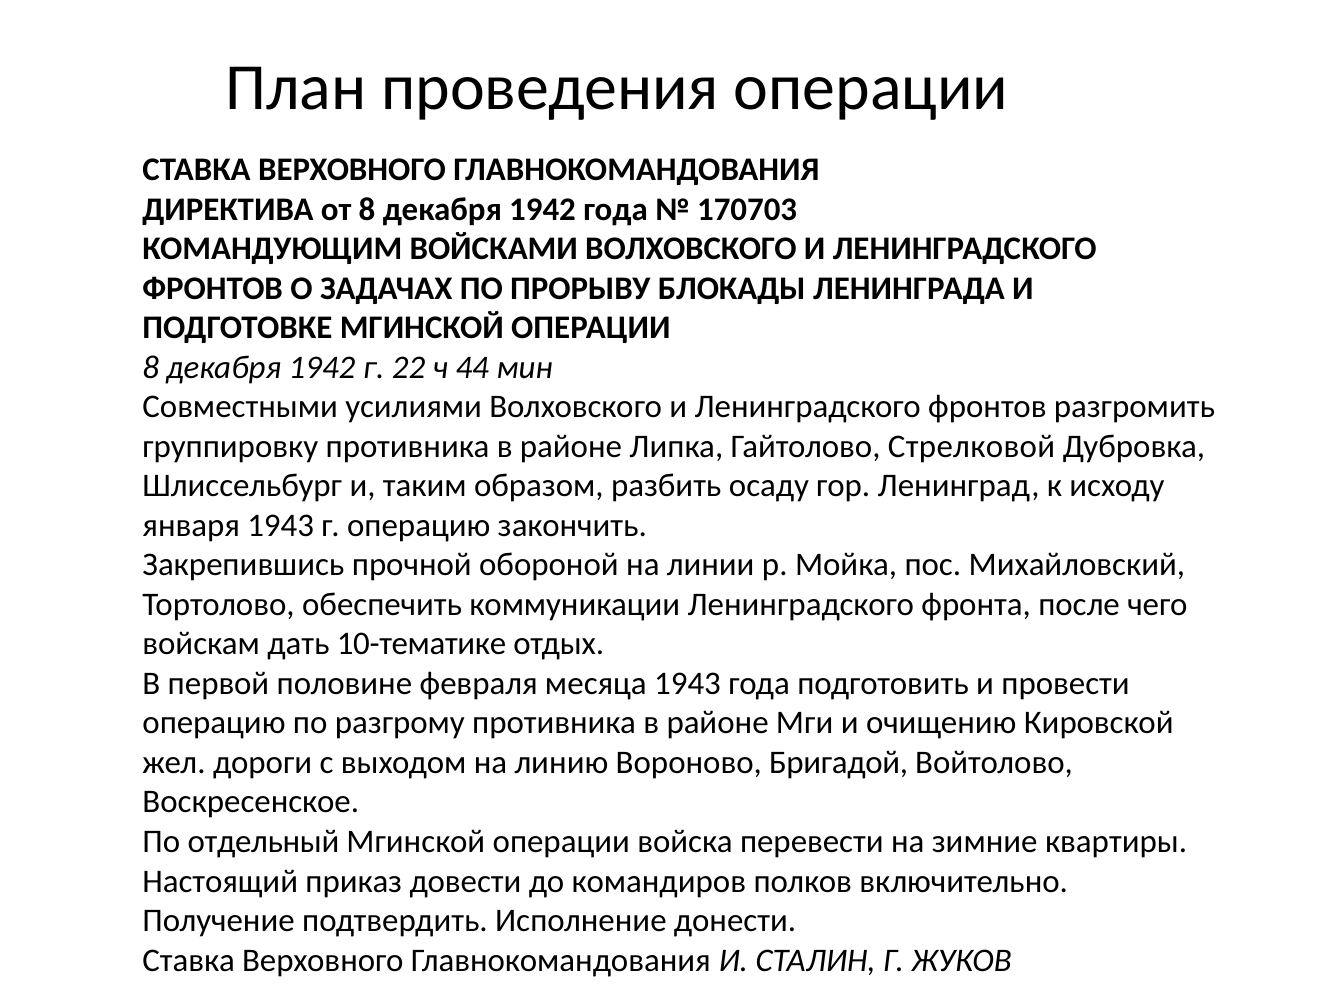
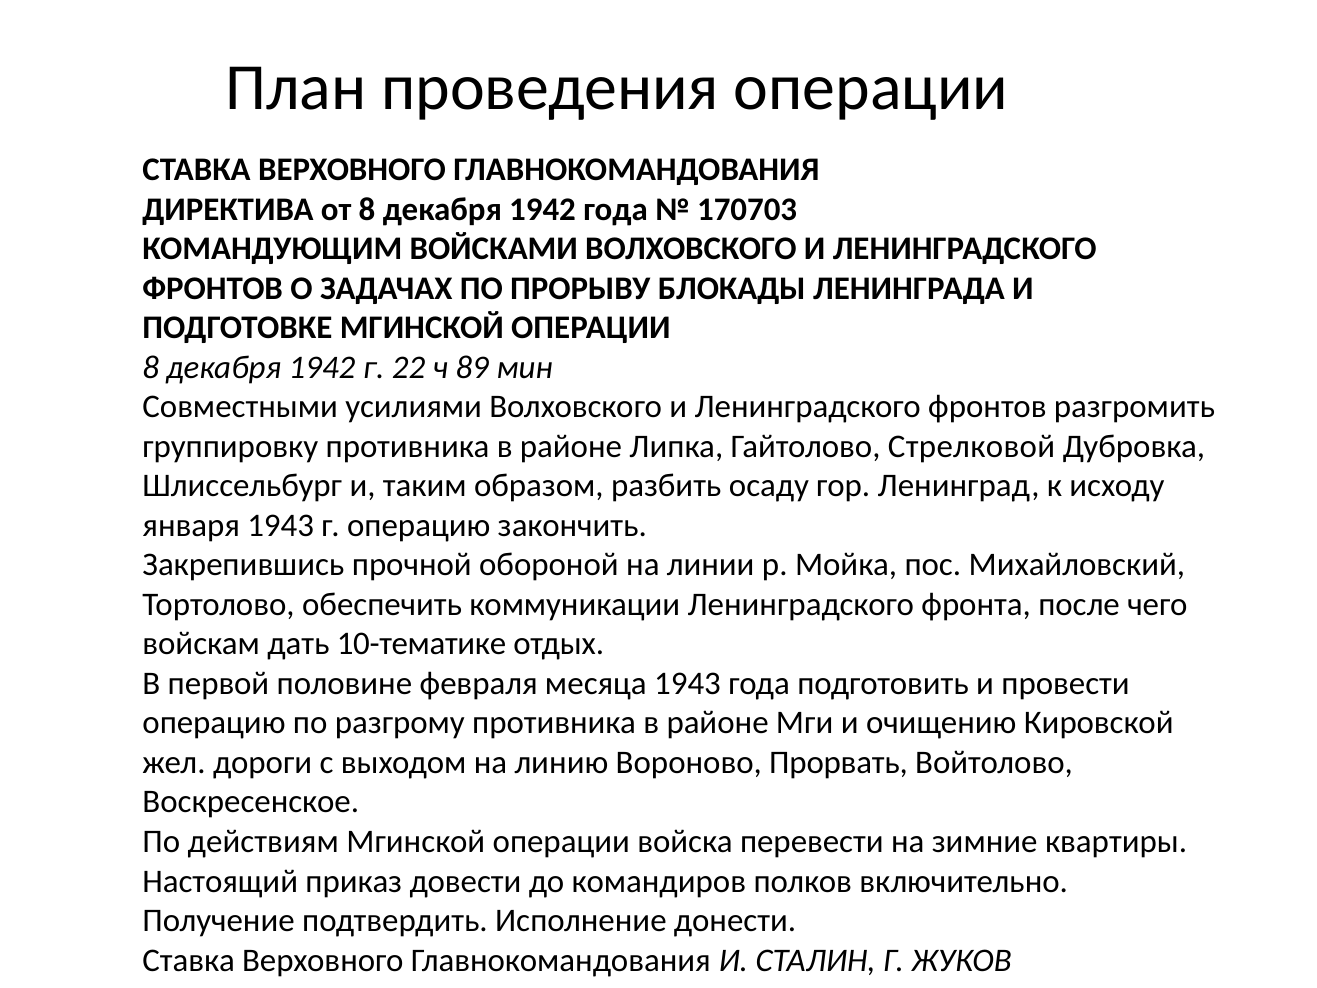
44: 44 -> 89
Бригадой: Бригадой -> Прорвать
отдельный: отдельный -> действиям
